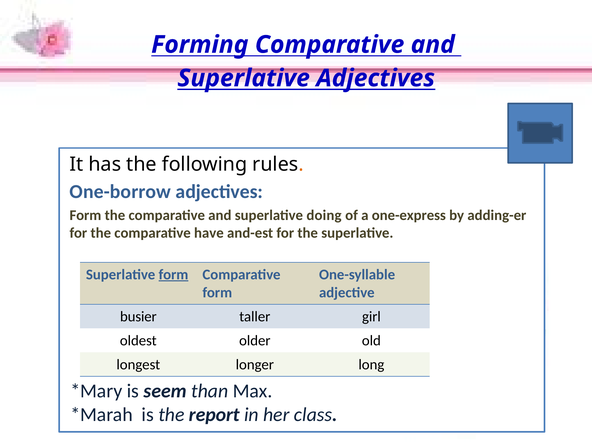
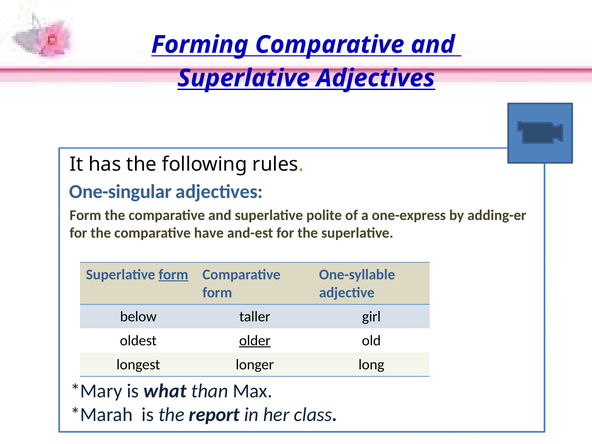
One-borrow: One-borrow -> One-singular
doing: doing -> polite
busier: busier -> below
older underline: none -> present
seem: seem -> what
